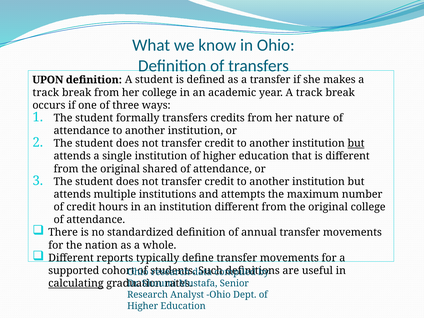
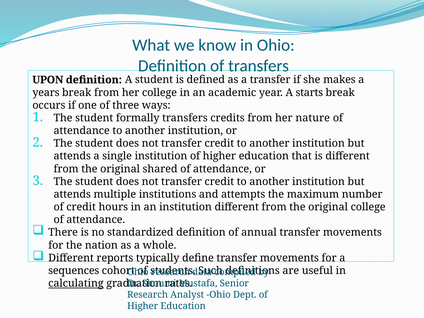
track at (46, 93): track -> years
year A track: track -> starts
but at (356, 143) underline: present -> none
supported: supported -> sequences
